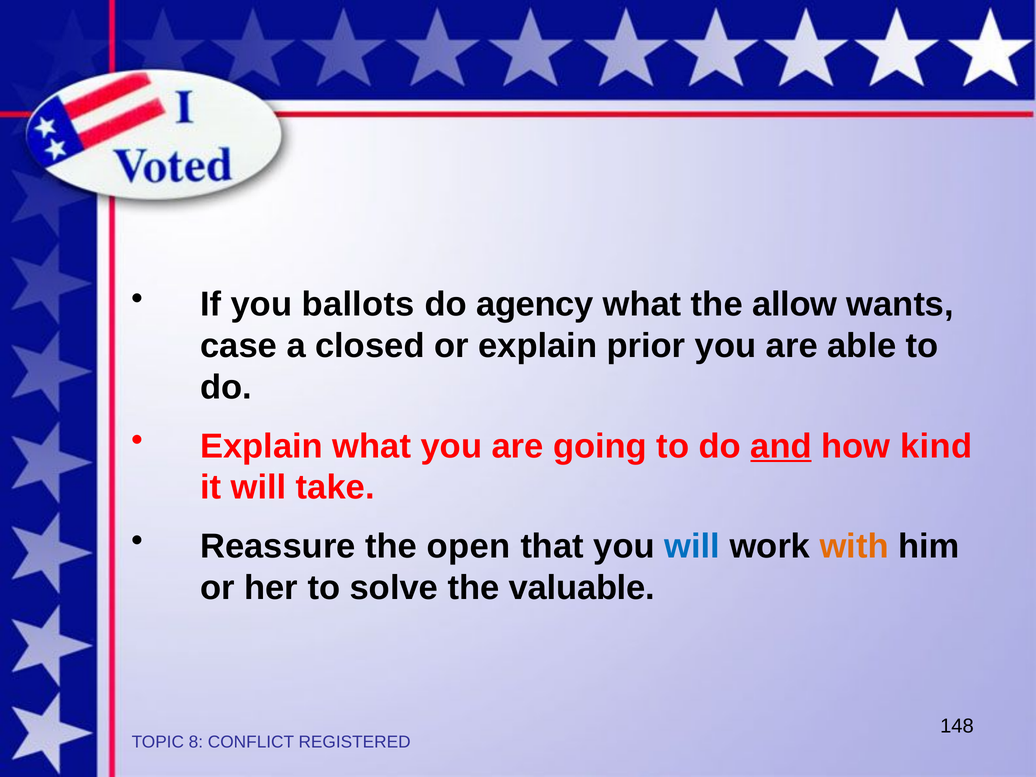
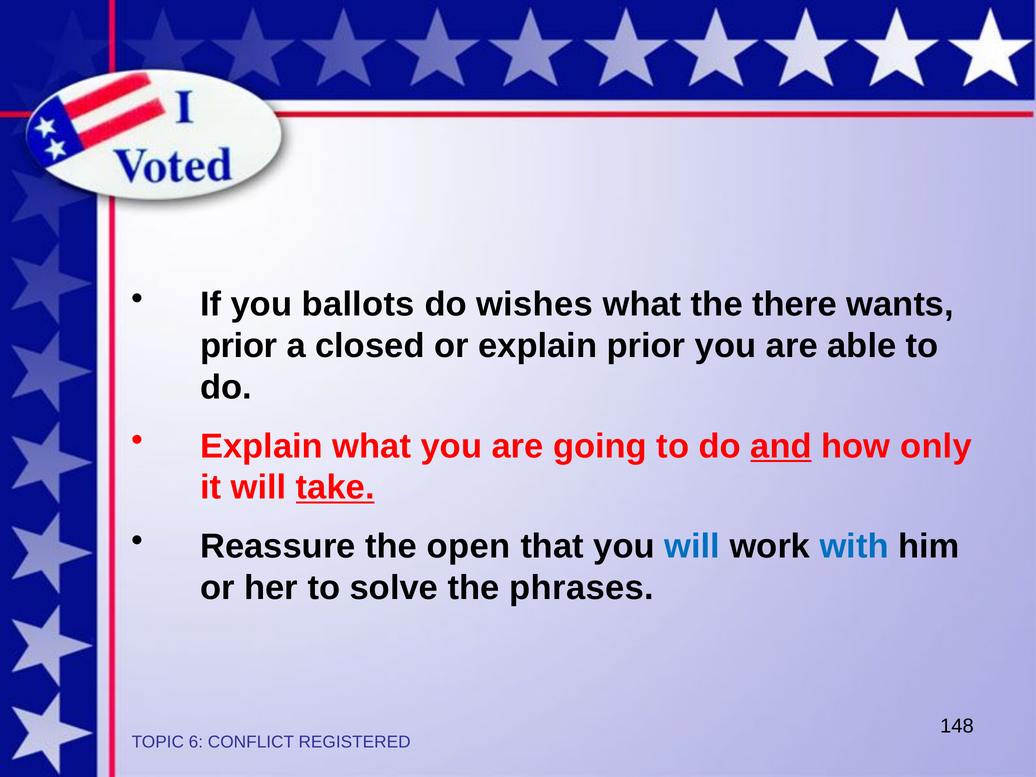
agency: agency -> wishes
allow: allow -> there
case at (239, 346): case -> prior
kind: kind -> only
take underline: none -> present
with colour: orange -> blue
valuable: valuable -> phrases
8: 8 -> 6
